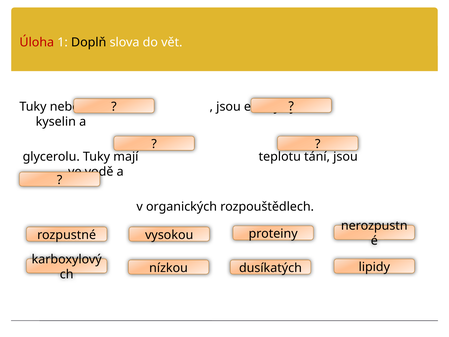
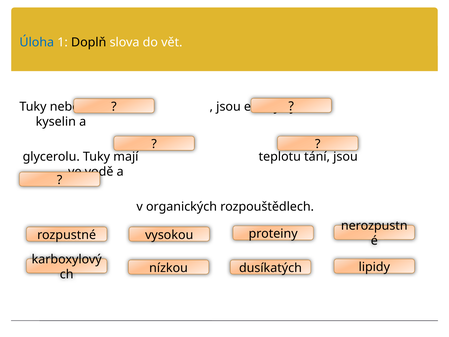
Úloha colour: red -> blue
